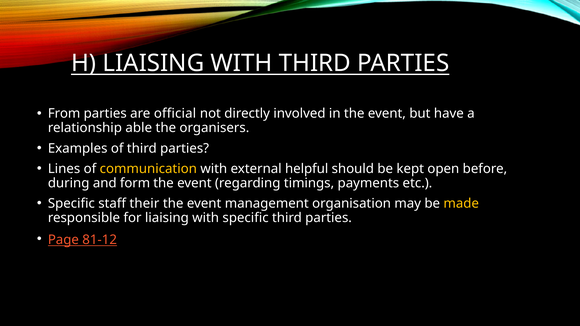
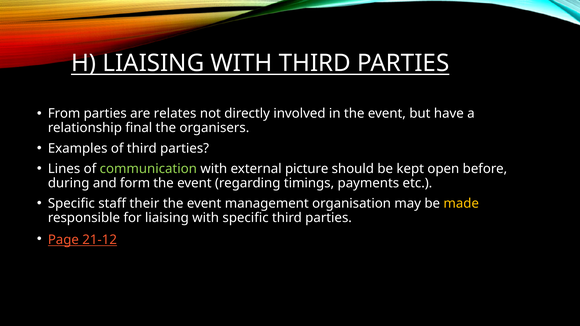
official: official -> relates
able: able -> final
communication colour: yellow -> light green
helpful: helpful -> picture
81-12: 81-12 -> 21-12
